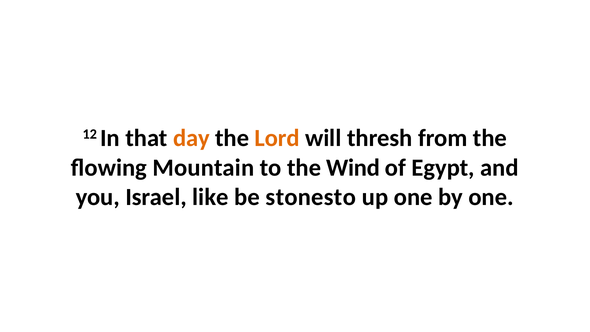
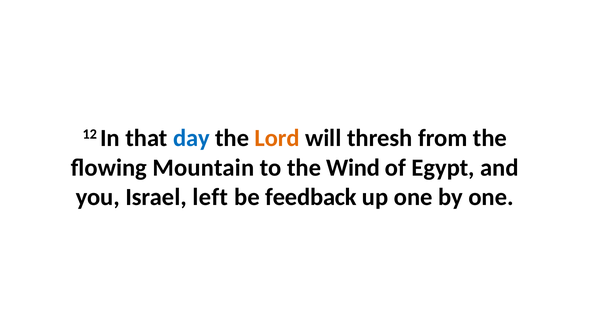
day colour: orange -> blue
like: like -> left
stonesto: stonesto -> feedback
